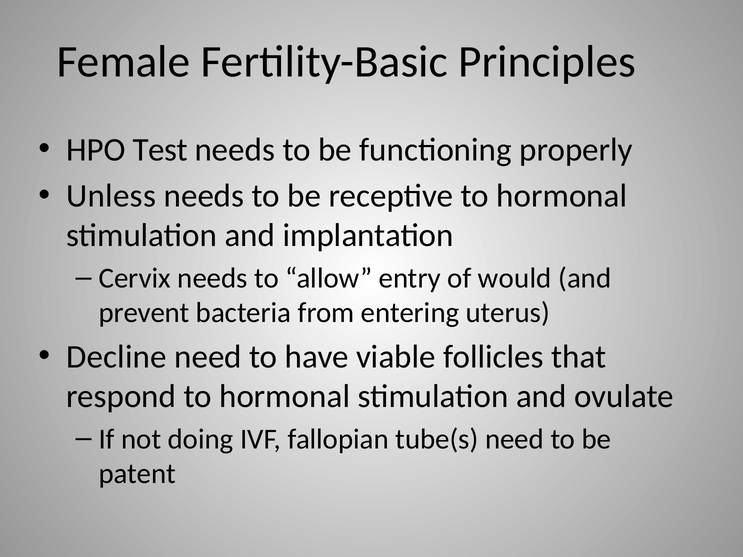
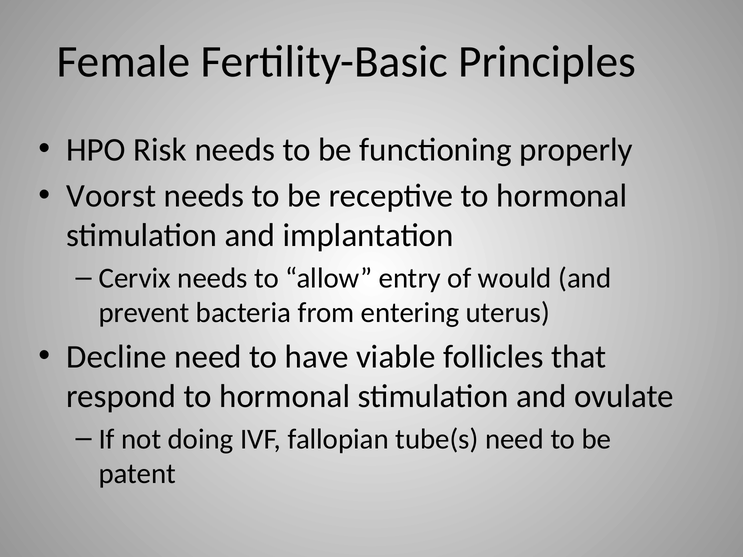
Test: Test -> Risk
Unless: Unless -> Voorst
